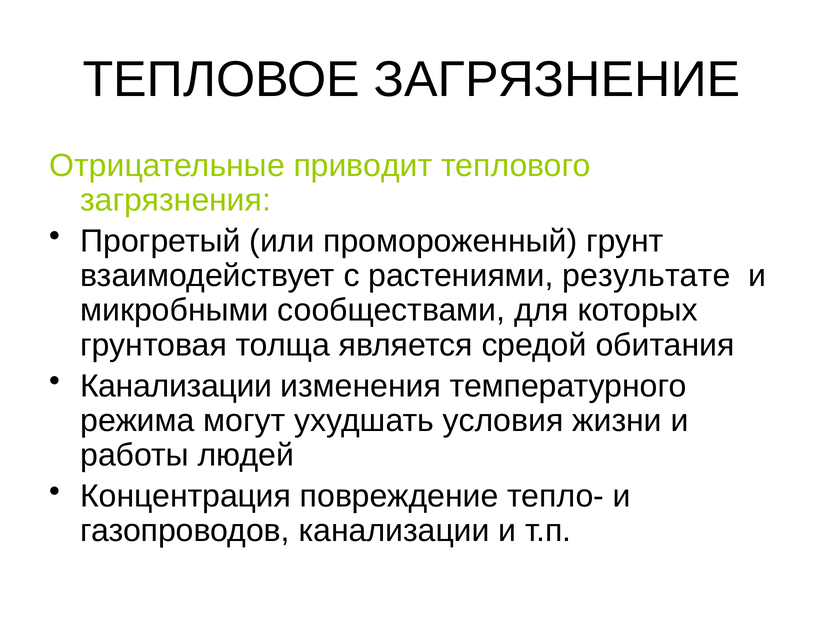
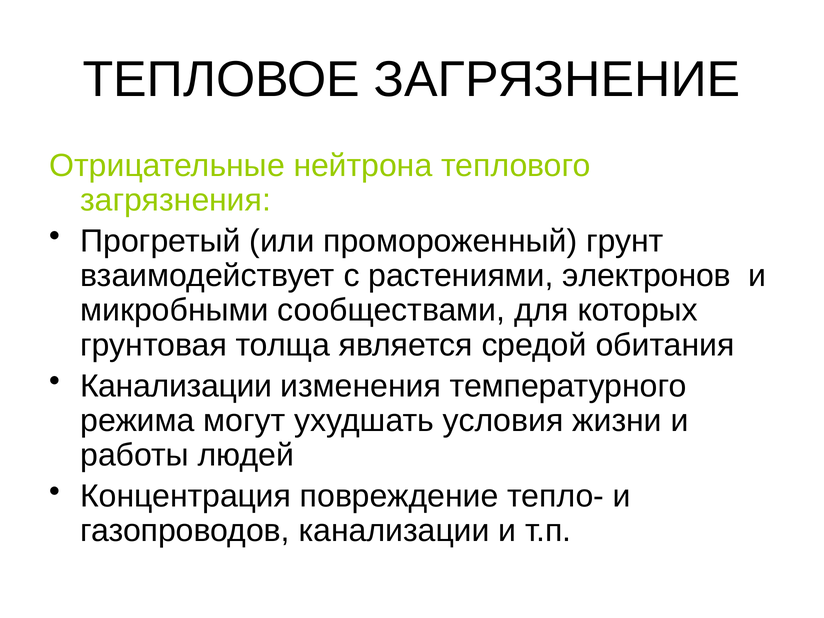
приводит: приводит -> нейтрона
результате: результате -> электронов
